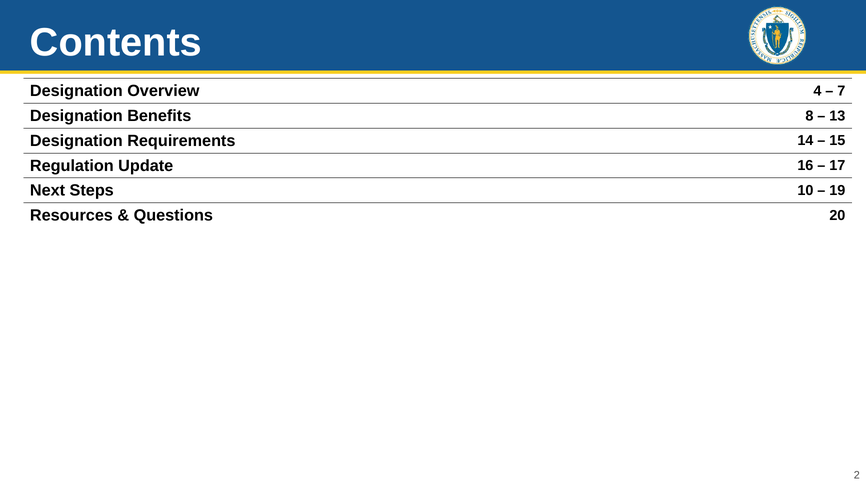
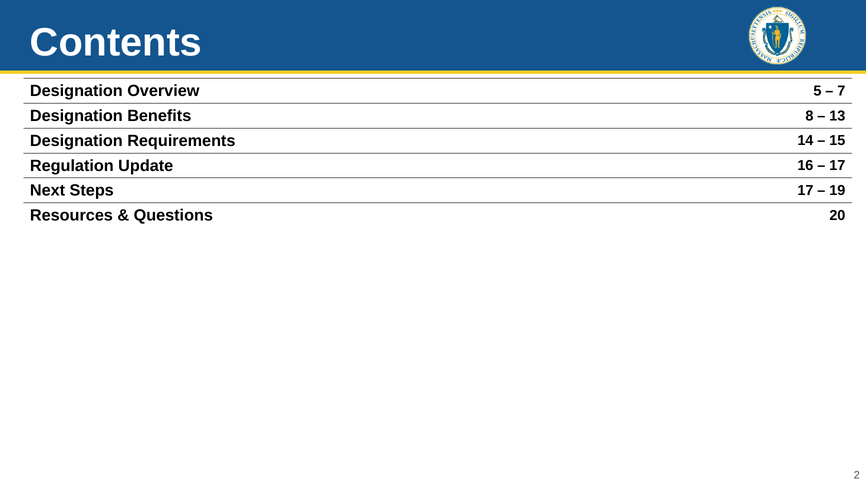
4: 4 -> 5
Steps 10: 10 -> 17
